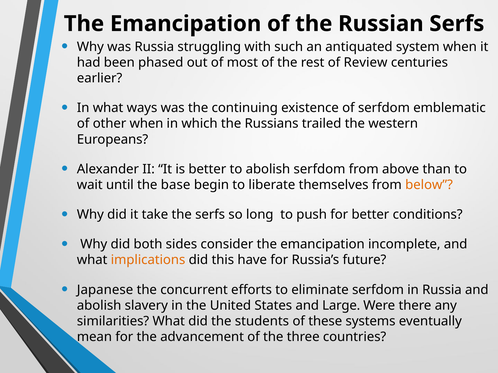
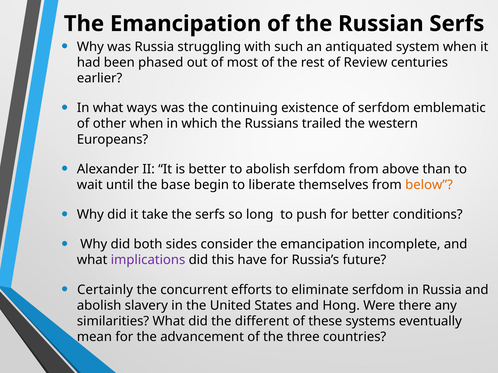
implications colour: orange -> purple
Japanese: Japanese -> Certainly
Large: Large -> Hong
students: students -> different
